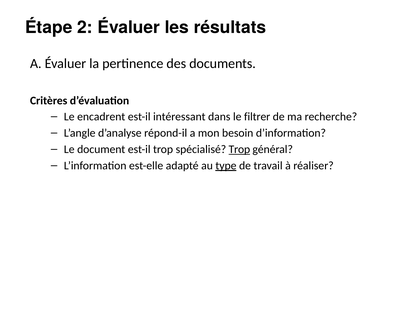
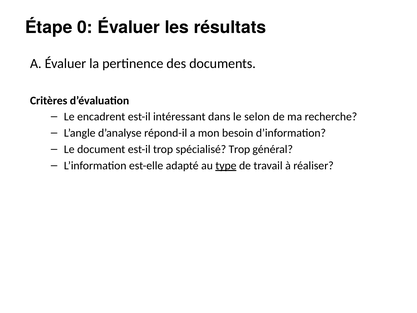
2: 2 -> 0
filtrer: filtrer -> selon
Trop at (239, 149) underline: present -> none
